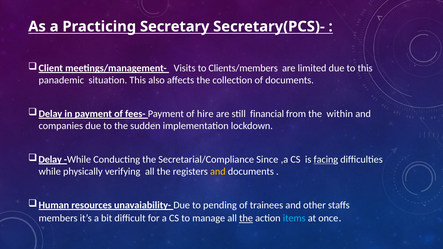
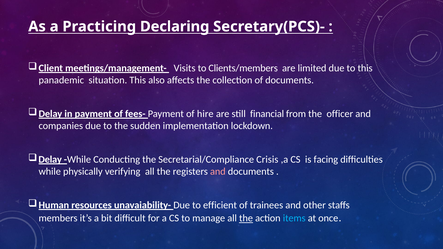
Secretary: Secretary -> Declaring
within: within -> officer
Since: Since -> Crisis
facing underline: present -> none
and at (218, 172) colour: yellow -> pink
pending: pending -> efficient
